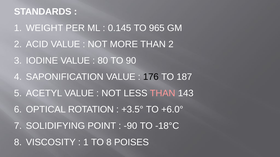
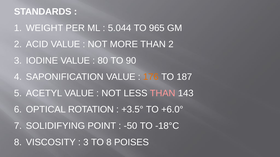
0.145: 0.145 -> 5.044
176 colour: black -> orange
-90: -90 -> -50
1 at (86, 143): 1 -> 3
